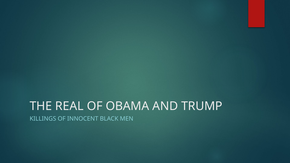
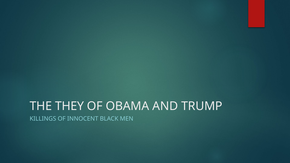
REAL: REAL -> THEY
